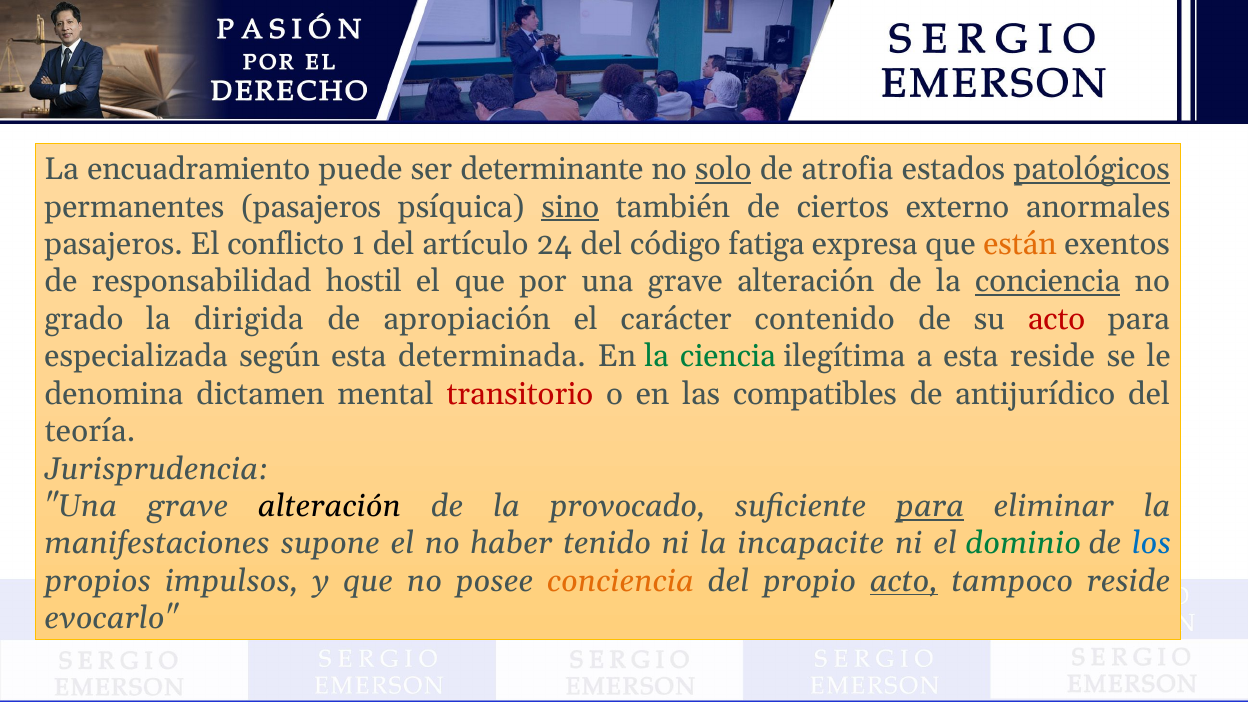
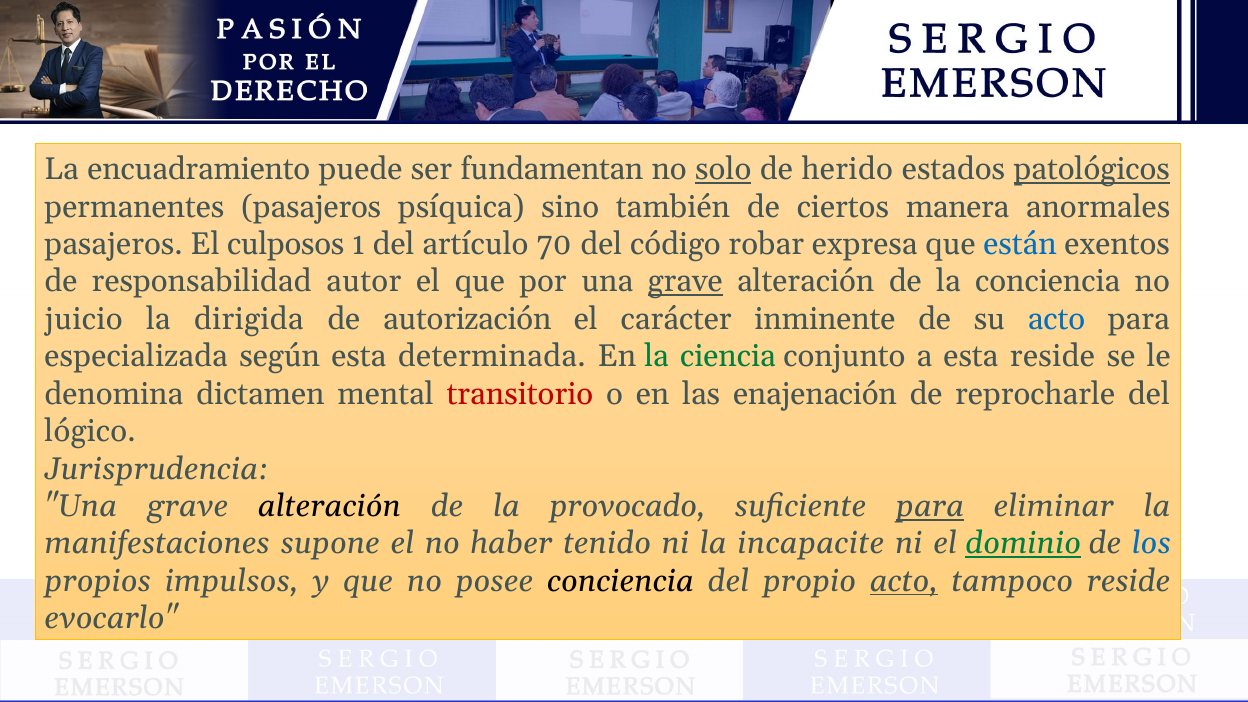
determinante: determinante -> fundamentan
atrofia: atrofia -> herido
sino underline: present -> none
externo: externo -> manera
conflicto: conflicto -> culposos
24: 24 -> 70
fatiga: fatiga -> robar
están colour: orange -> blue
hostil: hostil -> autor
grave at (685, 282) underline: none -> present
conciencia at (1048, 282) underline: present -> none
grado: grado -> juicio
apropiación: apropiación -> autorización
contenido: contenido -> inminente
acto at (1057, 319) colour: red -> blue
ilegítima: ilegítima -> conjunto
compatibles: compatibles -> enajenación
antijurídico: antijurídico -> reprocharle
teoría: teoría -> lógico
dominio underline: none -> present
conciencia at (621, 581) colour: orange -> black
